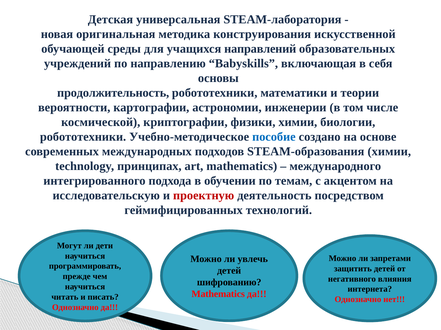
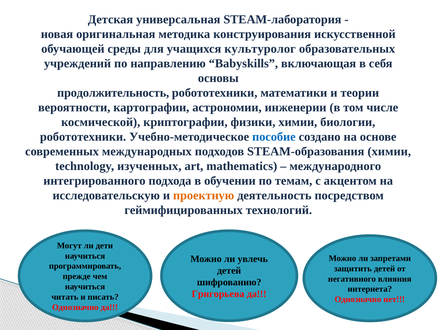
направлений: направлений -> культуролог
принципах: принципах -> изученных
проектную colour: red -> orange
Mathematics at (218, 295): Mathematics -> Григорьева
